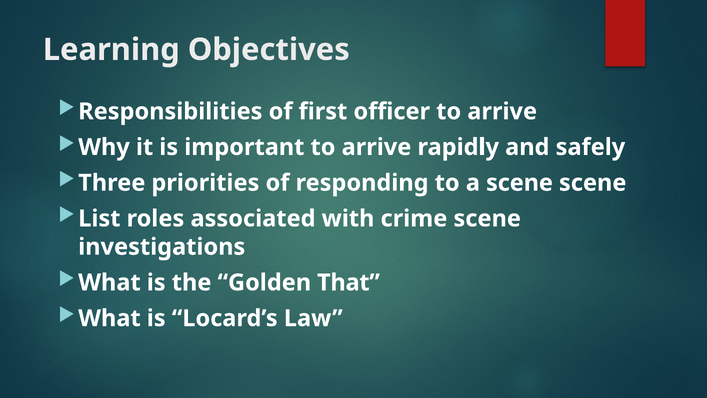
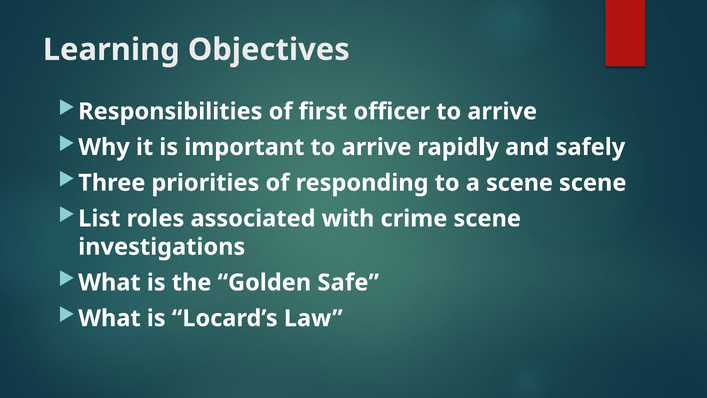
That: That -> Safe
